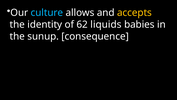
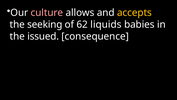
culture colour: light blue -> pink
identity: identity -> seeking
sunup: sunup -> issued
